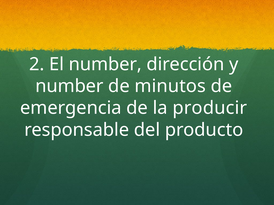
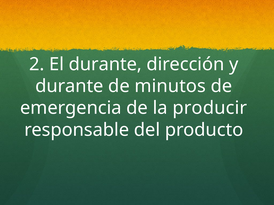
El number: number -> durante
number at (69, 86): number -> durante
